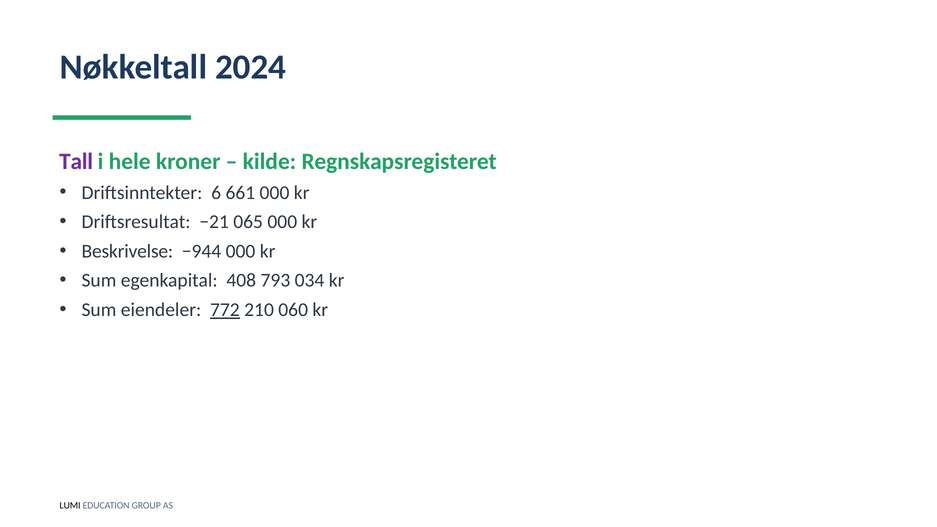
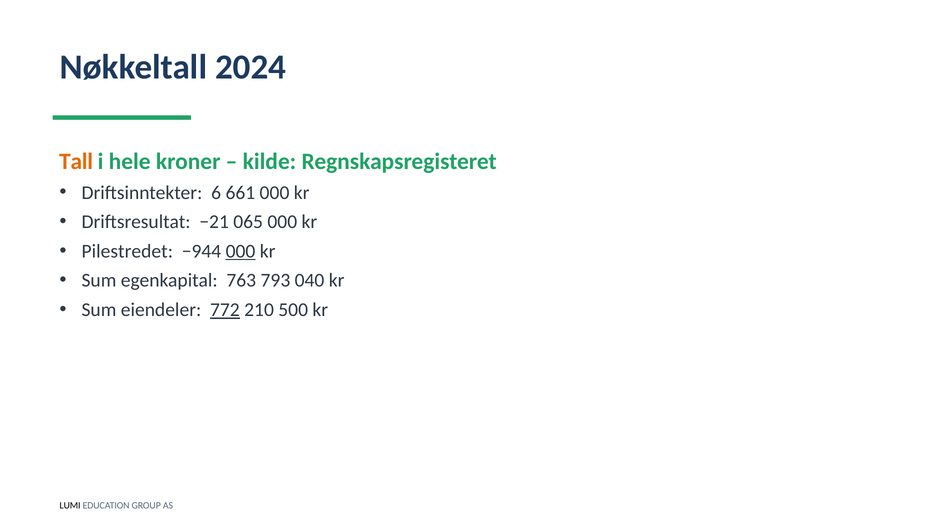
Tall colour: purple -> orange
Beskrivelse: Beskrivelse -> Pilestredet
000 at (241, 251) underline: none -> present
408: 408 -> 763
034: 034 -> 040
060: 060 -> 500
